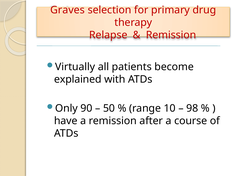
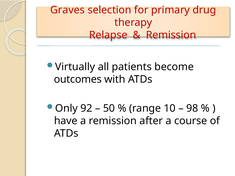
explained: explained -> outcomes
90: 90 -> 92
